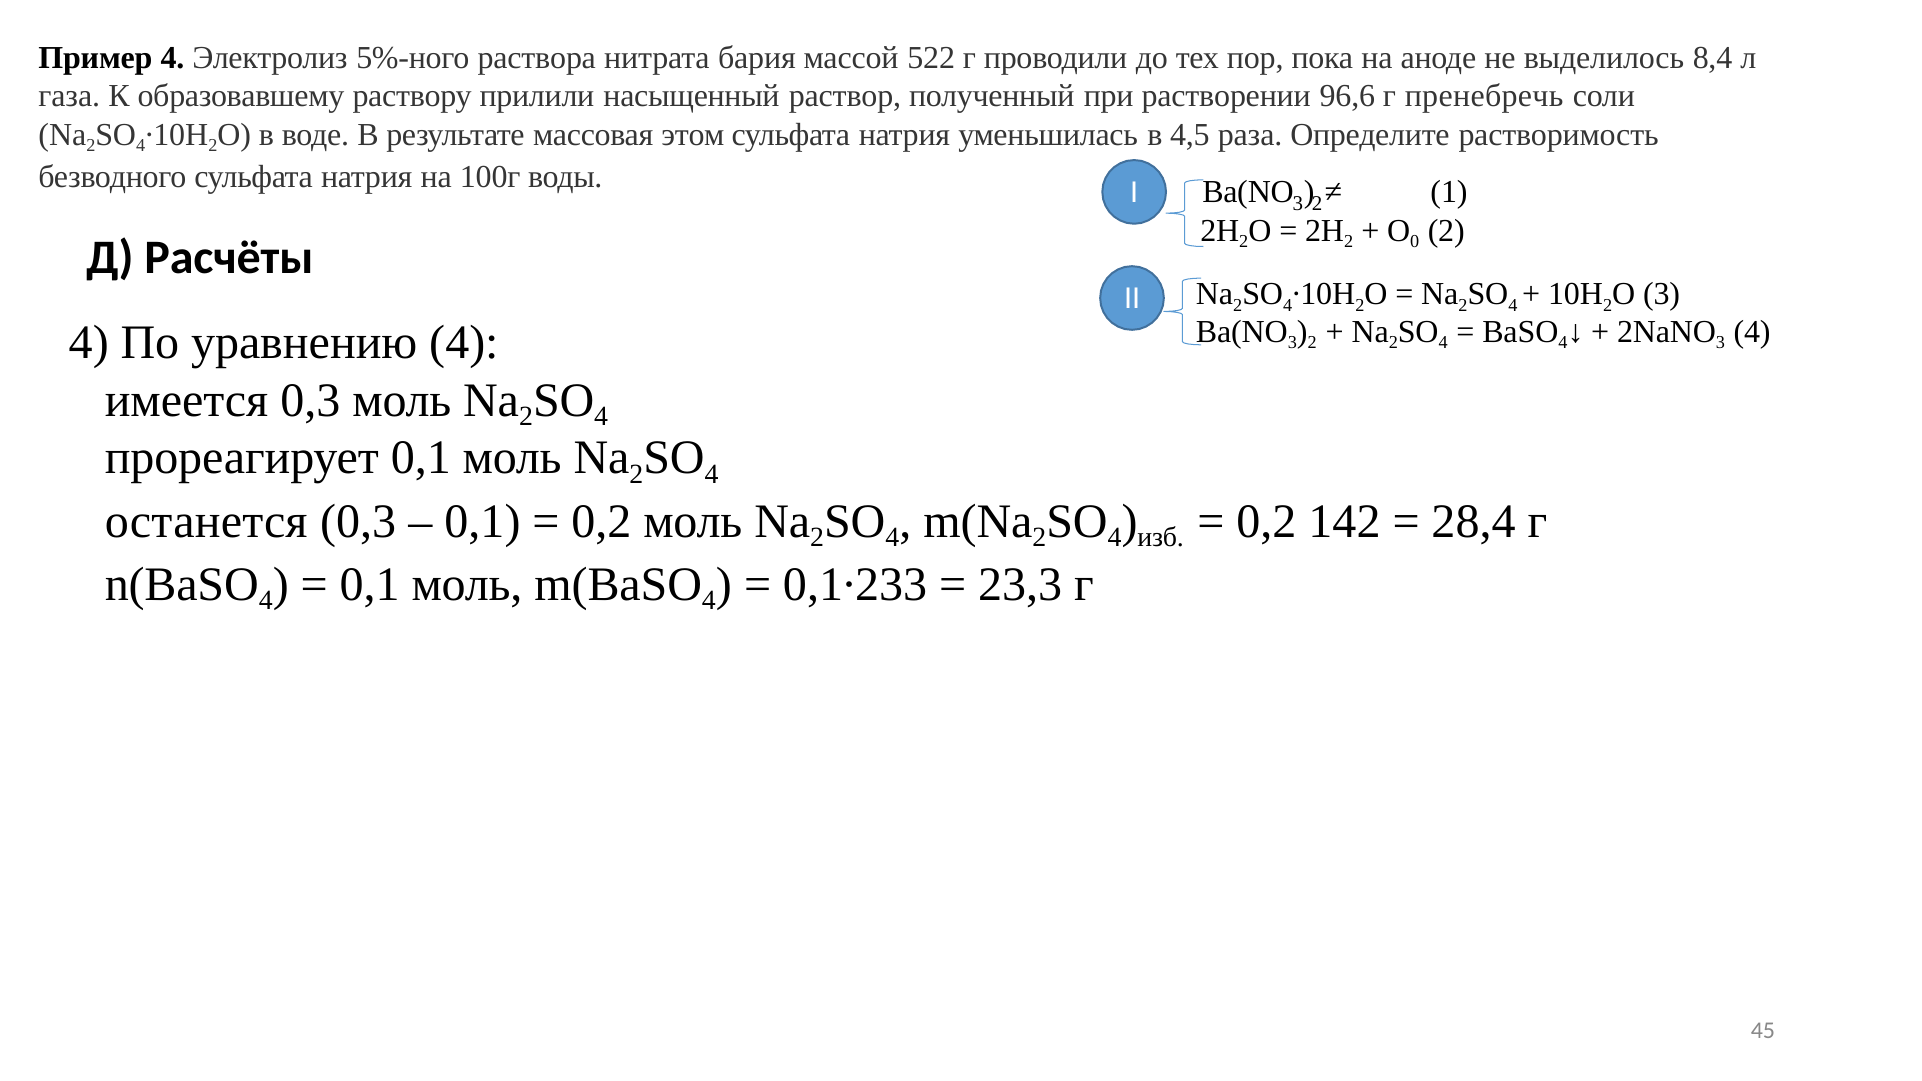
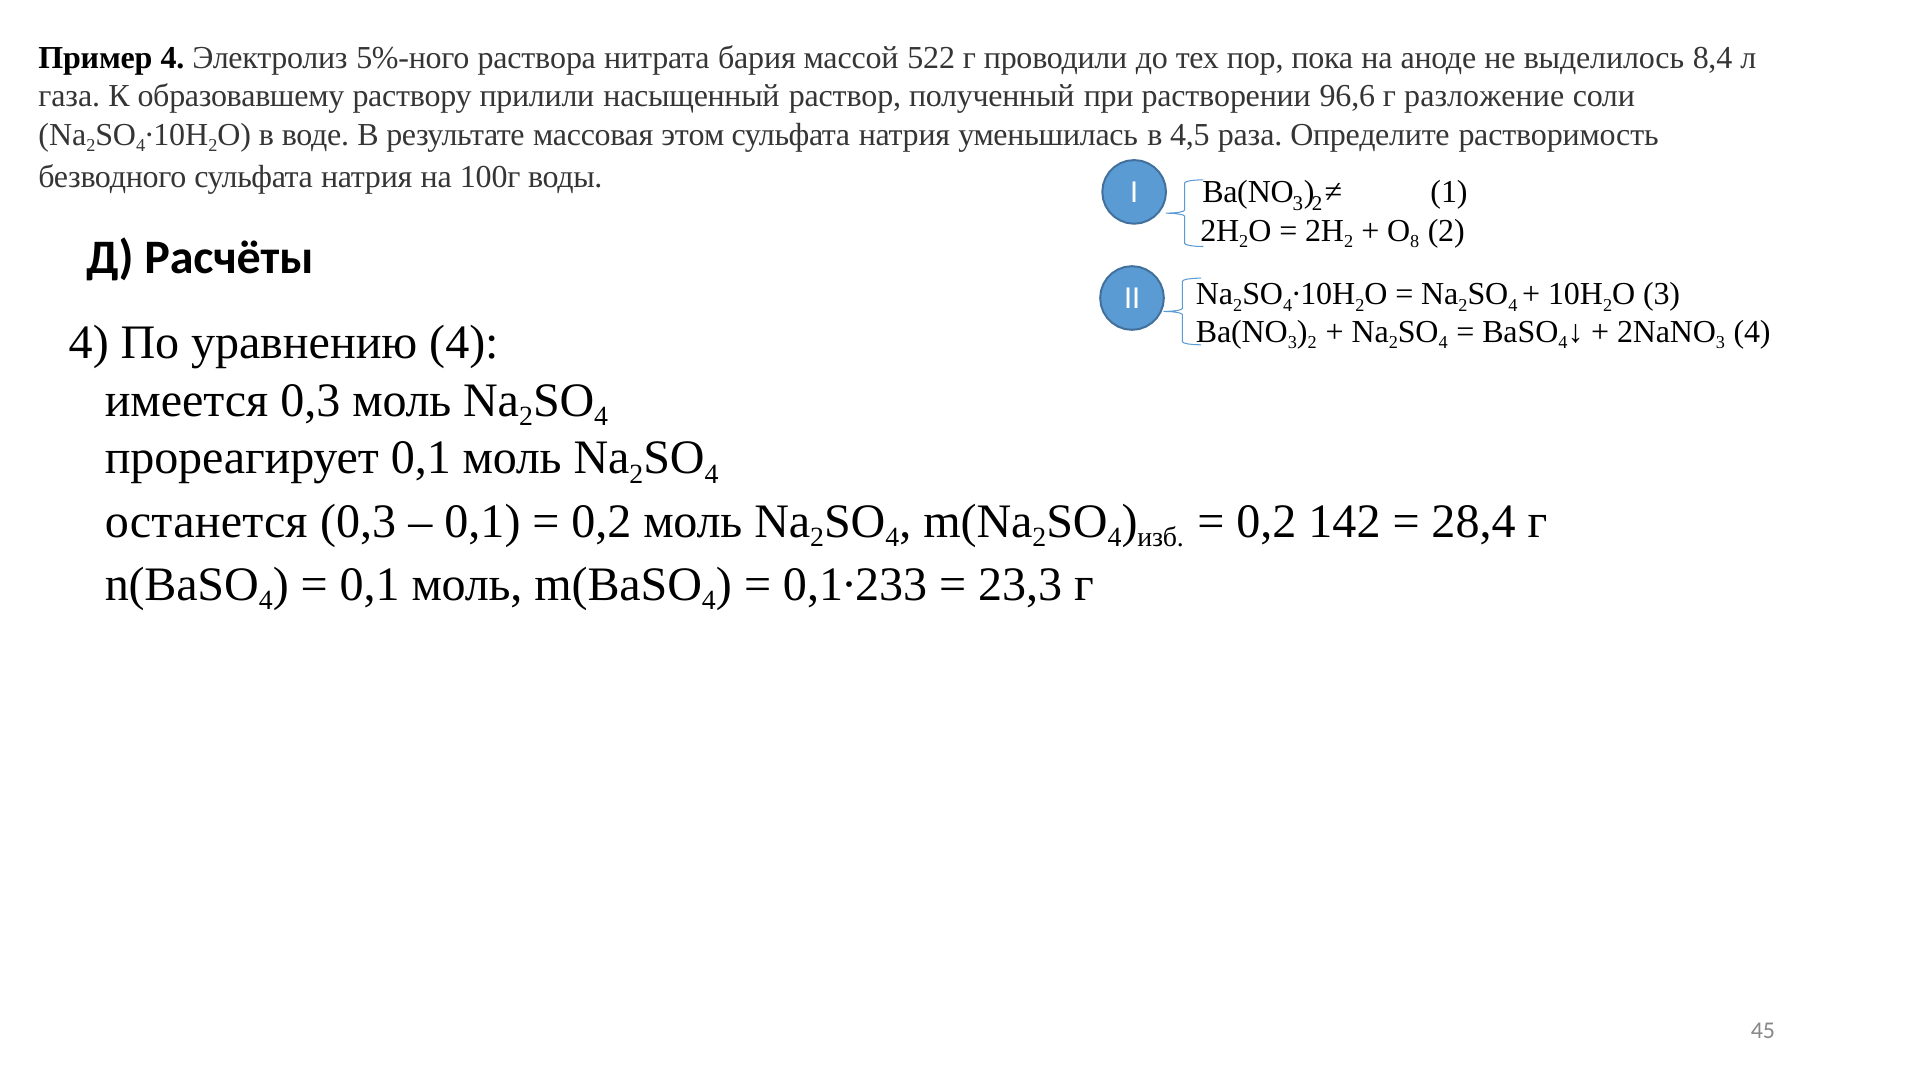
пренебречь: пренебречь -> разложение
0: 0 -> 8
